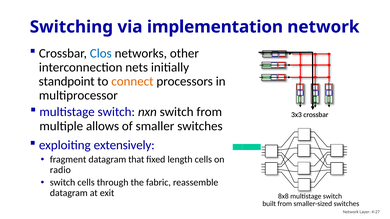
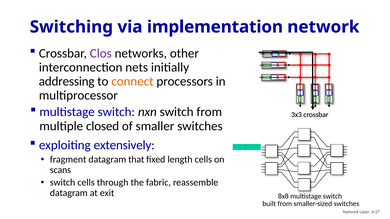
Clos colour: blue -> purple
standpoint: standpoint -> addressing
allows: allows -> closed
radio: radio -> scans
